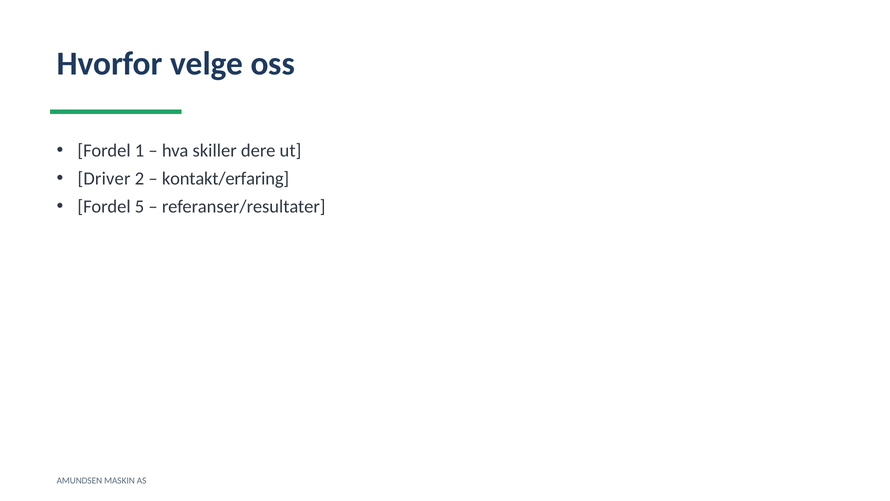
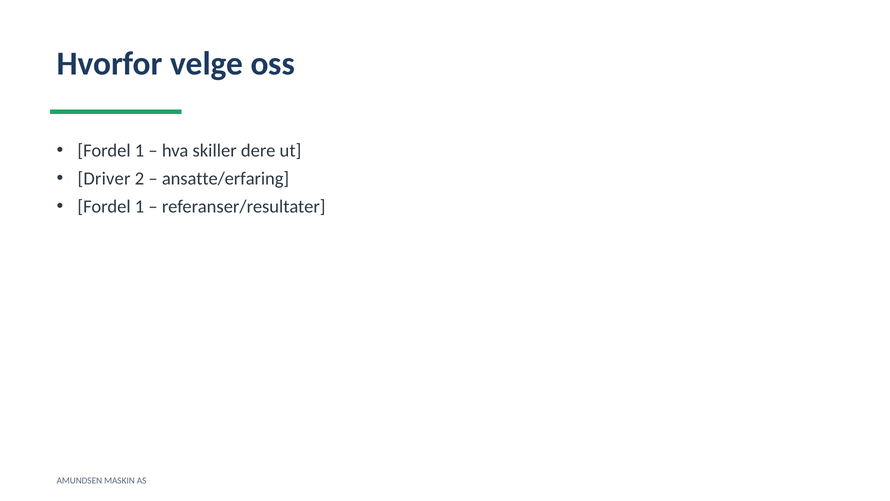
kontakt/erfaring: kontakt/erfaring -> ansatte/erfaring
5 at (140, 206): 5 -> 1
